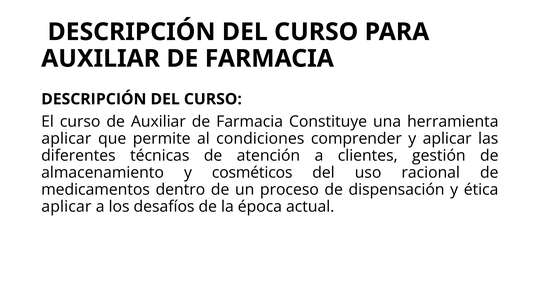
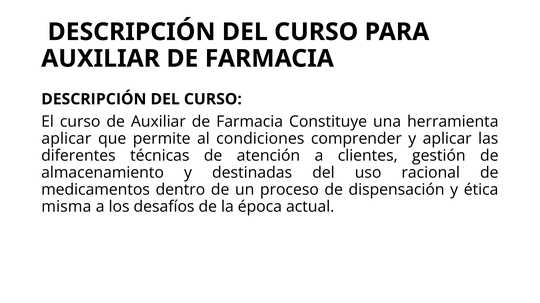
cosméticos: cosméticos -> destinadas
aplicar at (66, 207): aplicar -> misma
